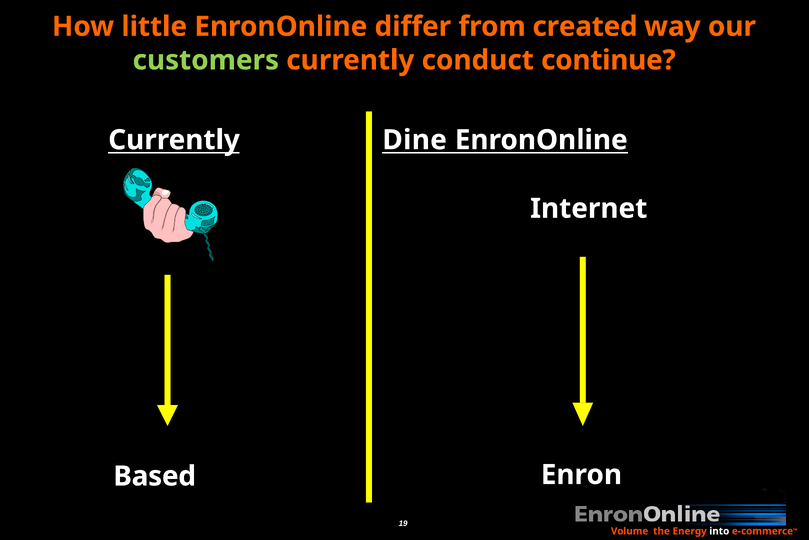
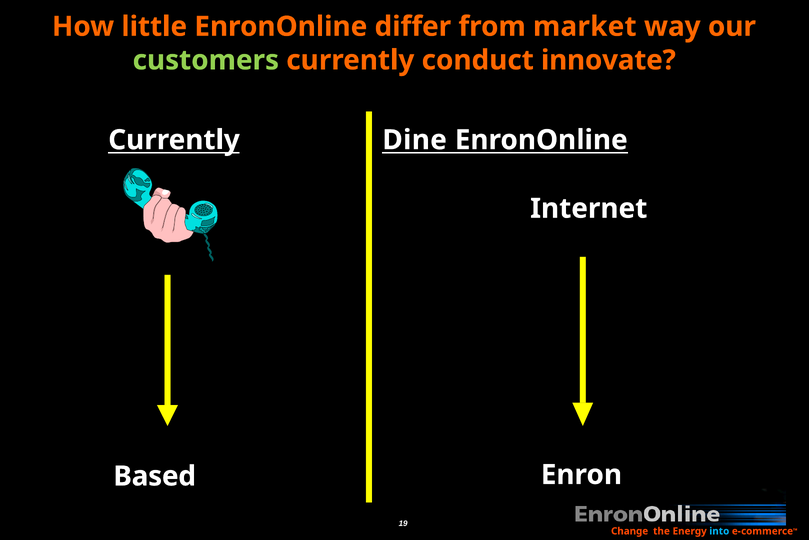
created: created -> market
continue: continue -> innovate
Volume: Volume -> Change
into colour: white -> light blue
